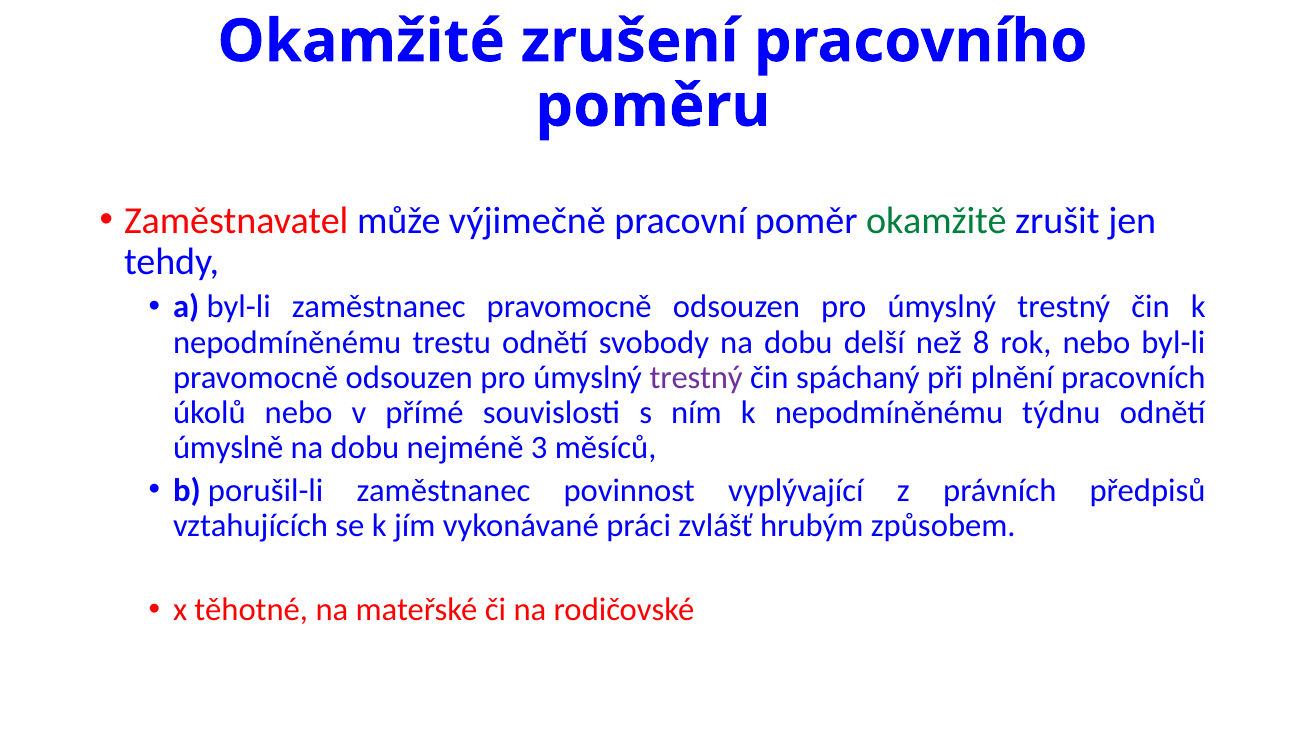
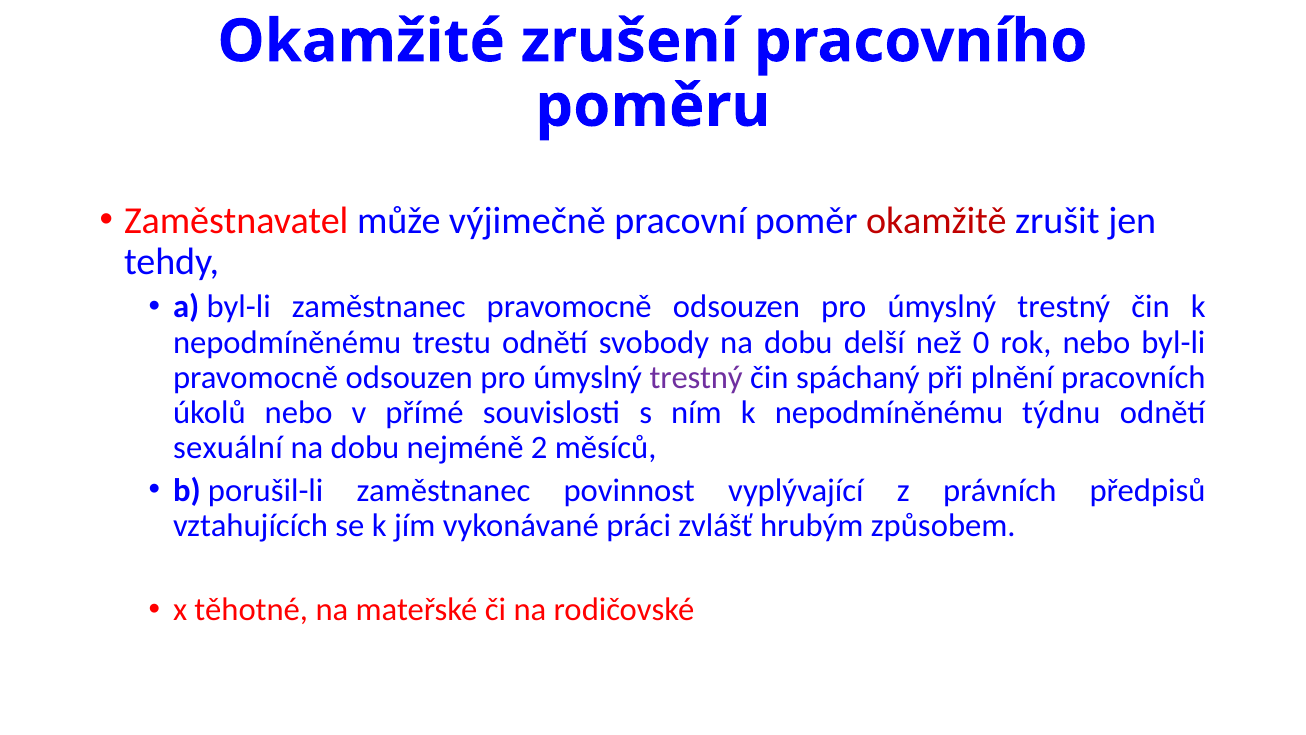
okamžitě colour: green -> red
8: 8 -> 0
úmyslně: úmyslně -> sexuální
3: 3 -> 2
